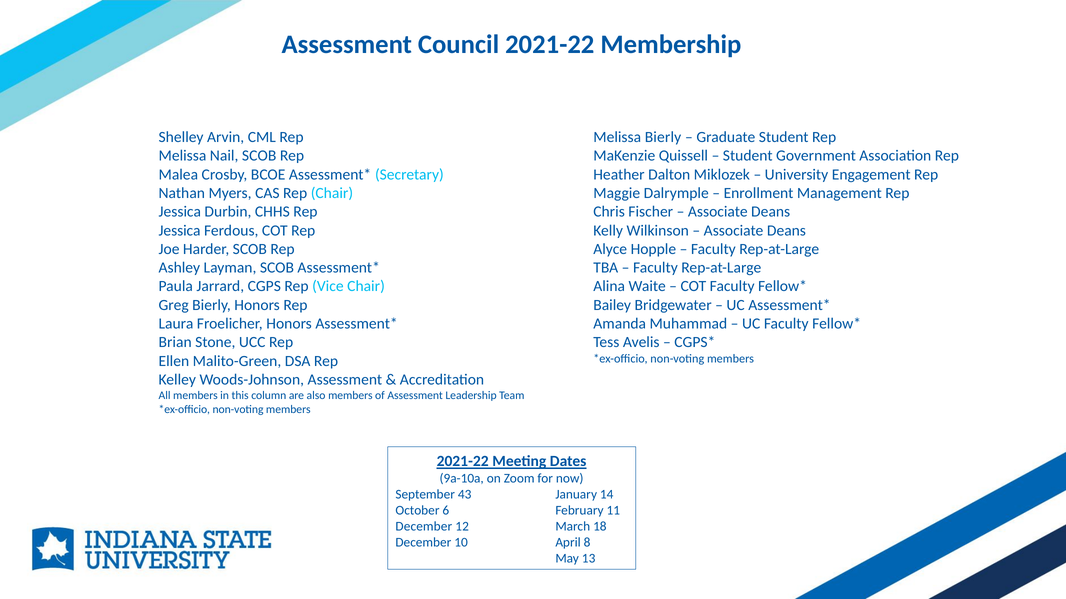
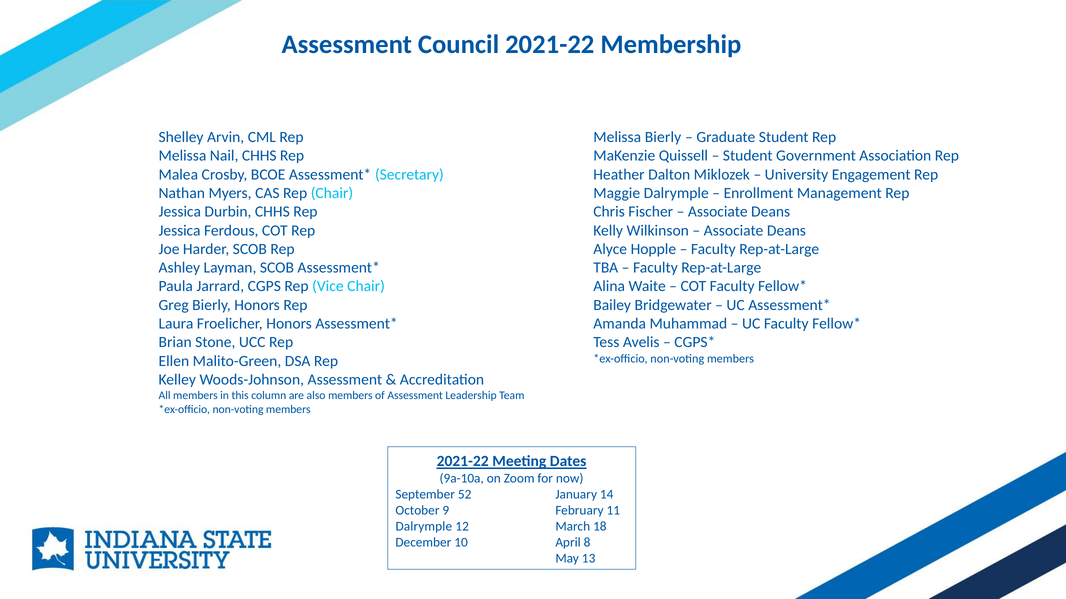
Nail SCOB: SCOB -> CHHS
43: 43 -> 52
6: 6 -> 9
December at (424, 527): December -> Dalrymple
